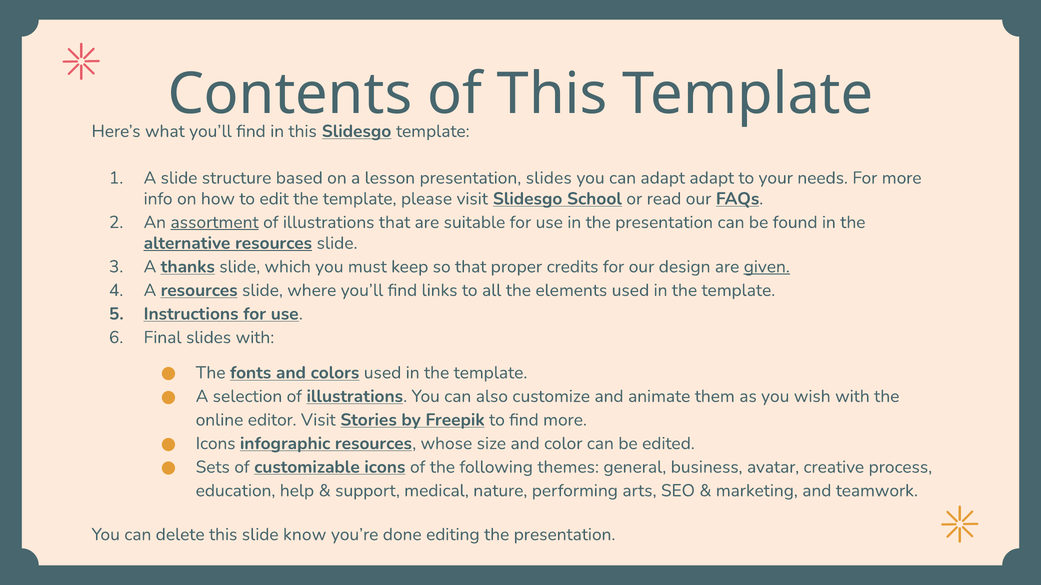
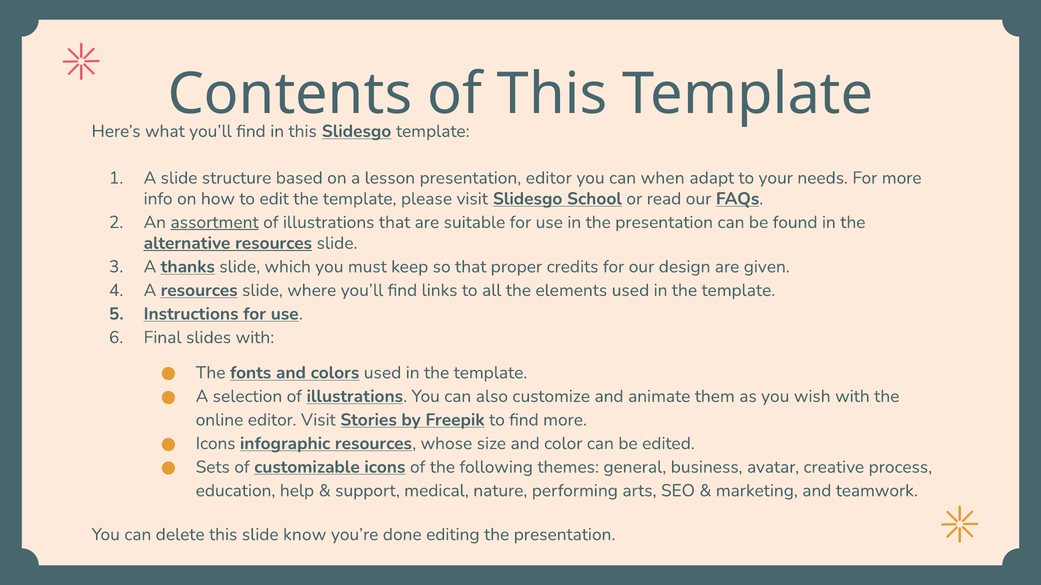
presentation slides: slides -> editor
can adapt: adapt -> when
given underline: present -> none
